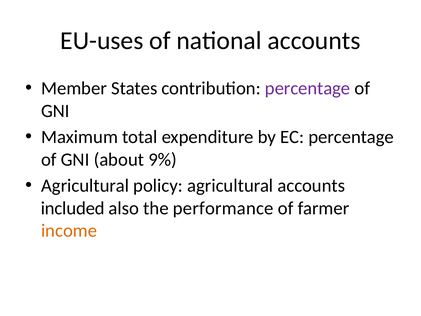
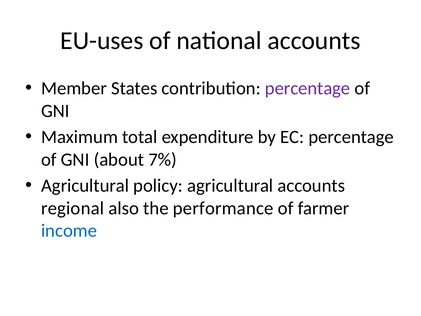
9%: 9% -> 7%
included: included -> regional
income colour: orange -> blue
